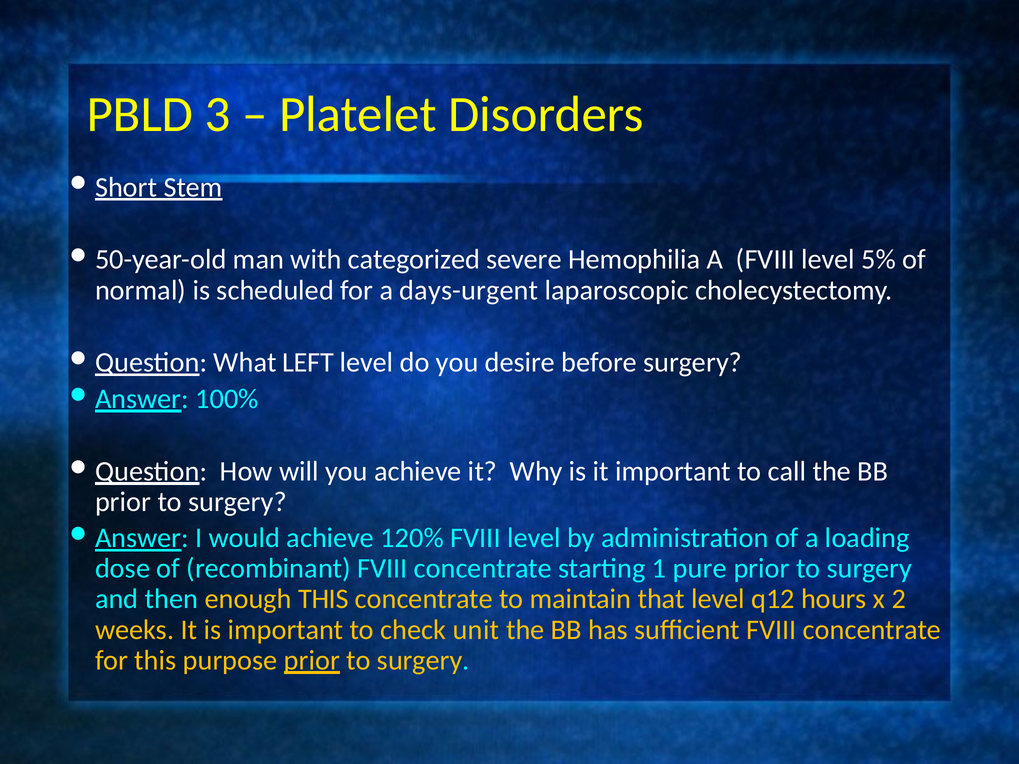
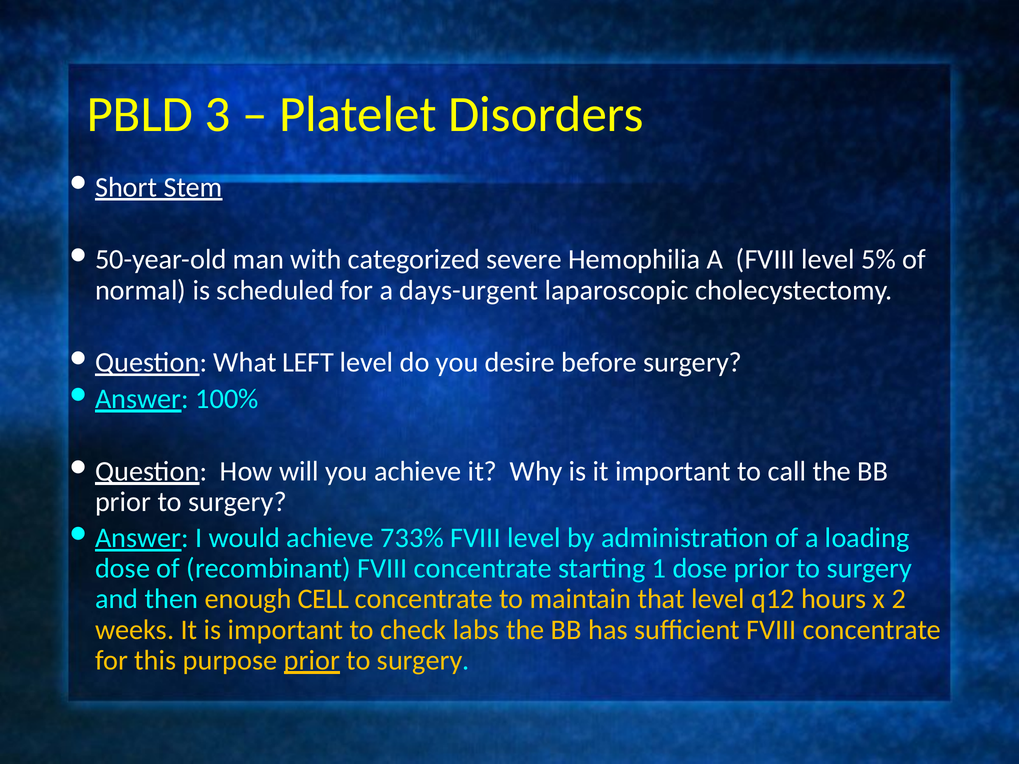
120%: 120% -> 733%
1 pure: pure -> dose
enough THIS: THIS -> CELL
unit: unit -> labs
